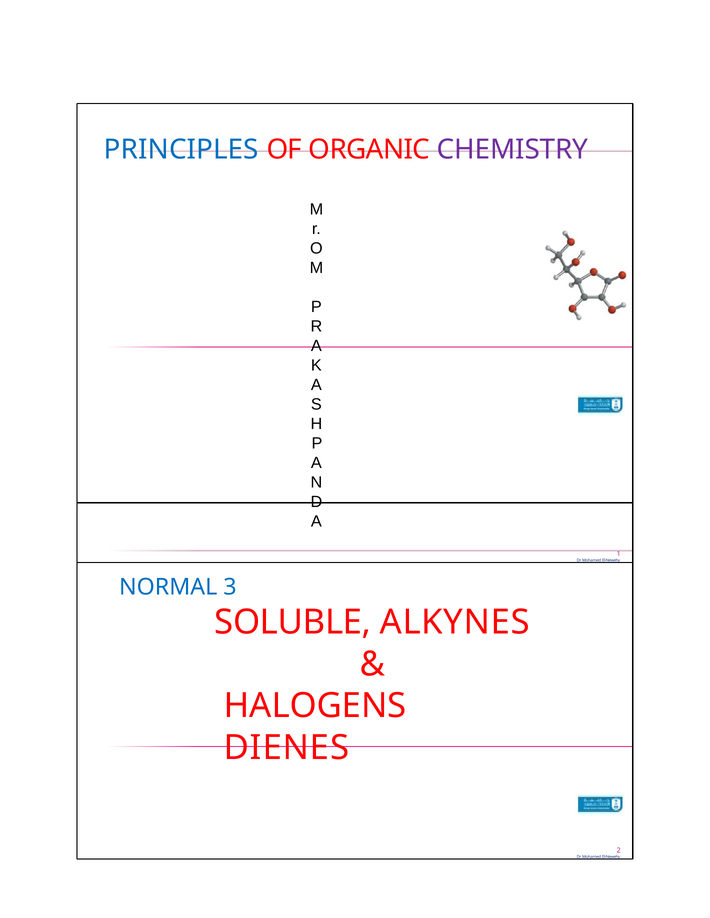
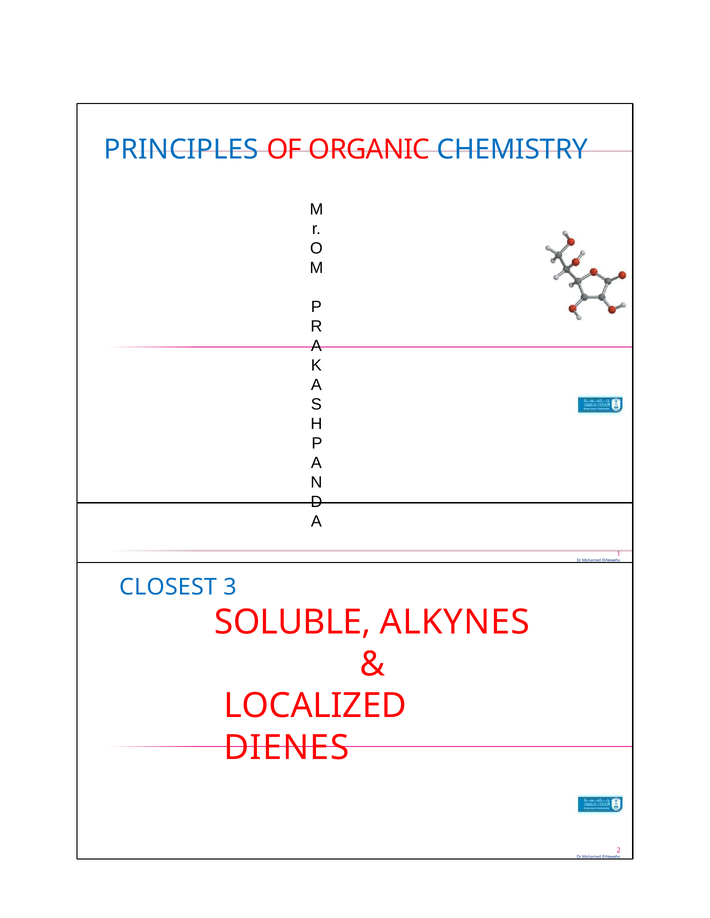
CHEMISTRY colour: purple -> blue
NORMAL: NORMAL -> CLOSEST
HALOGENS: HALOGENS -> LOCALIZED
